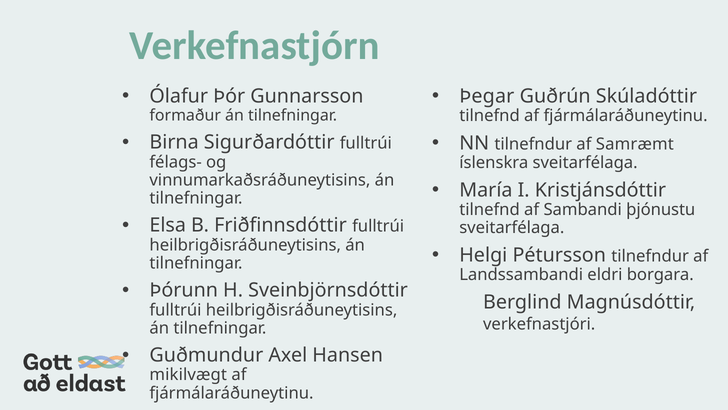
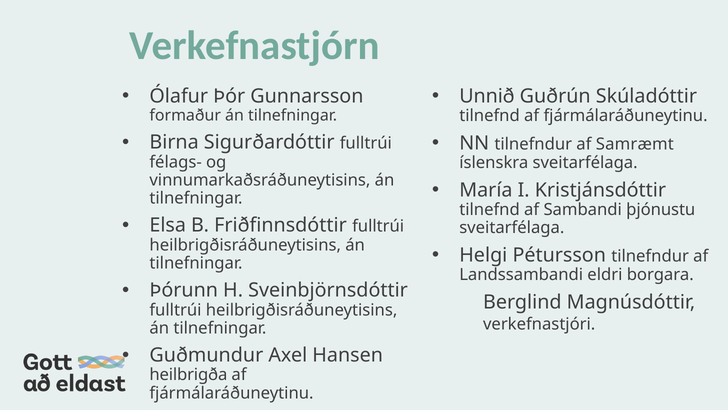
Þegar: Þegar -> Unnið
mikilvægt: mikilvægt -> heilbrigða
